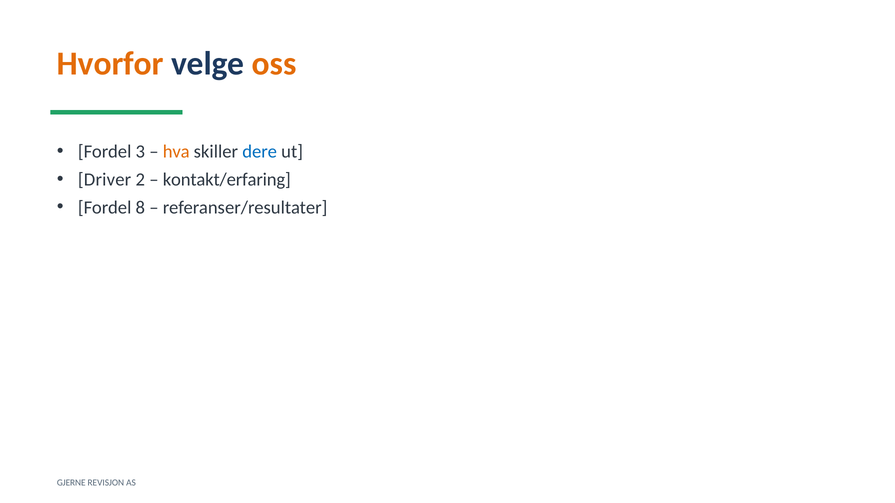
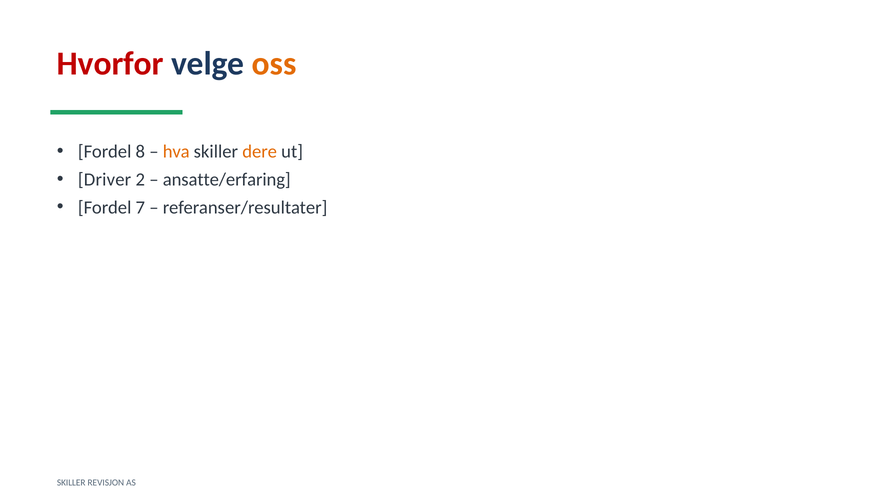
Hvorfor colour: orange -> red
3: 3 -> 8
dere colour: blue -> orange
kontakt/erfaring: kontakt/erfaring -> ansatte/erfaring
8: 8 -> 7
GJERNE at (71, 483): GJERNE -> SKILLER
